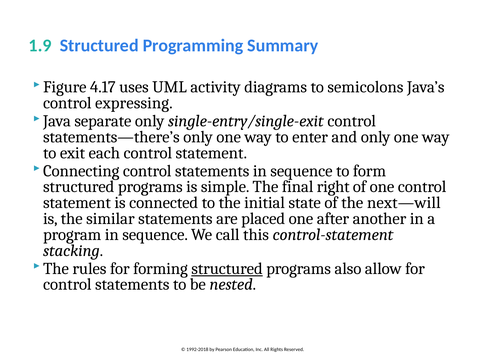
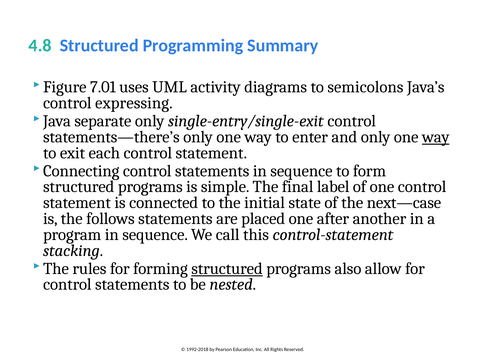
1.9: 1.9 -> 4.8
4.17: 4.17 -> 7.01
way at (436, 137) underline: none -> present
right: right -> label
next—will: next—will -> next—case
similar: similar -> follows
